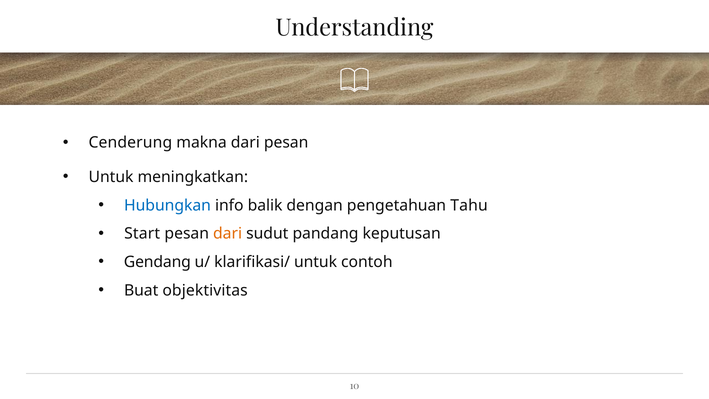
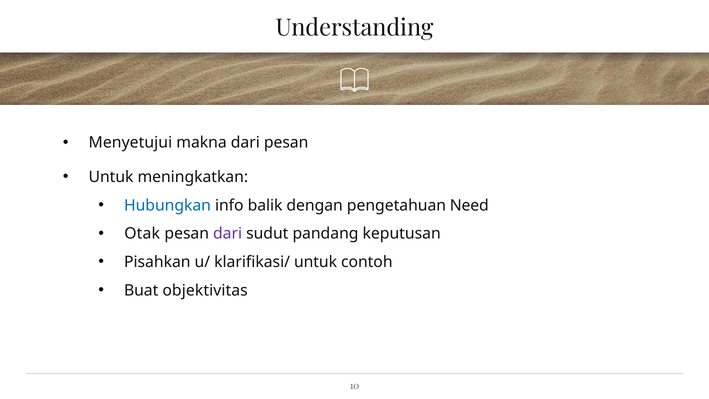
Cenderung: Cenderung -> Menyetujui
Tahu: Tahu -> Need
Start: Start -> Otak
dari at (228, 234) colour: orange -> purple
Gendang: Gendang -> Pisahkan
